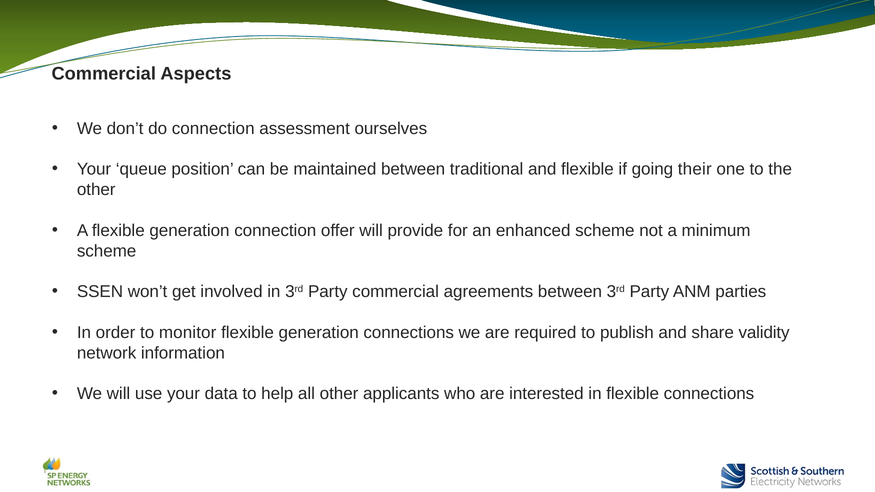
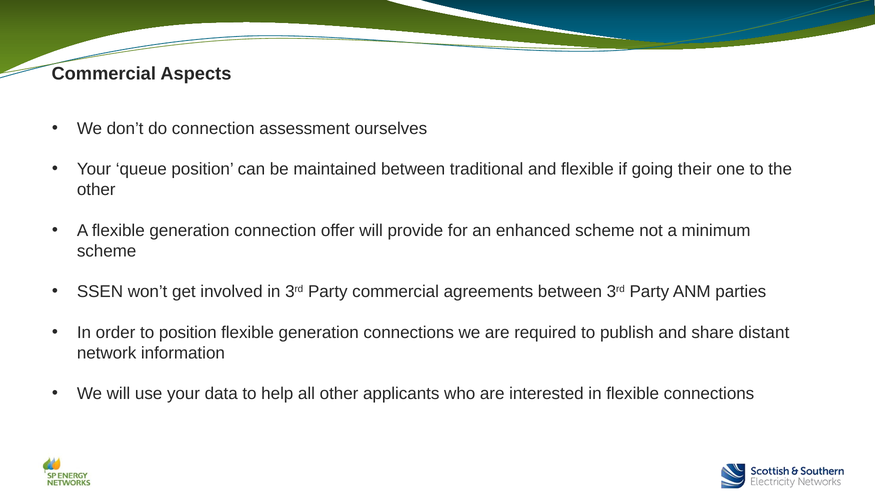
to monitor: monitor -> position
validity: validity -> distant
